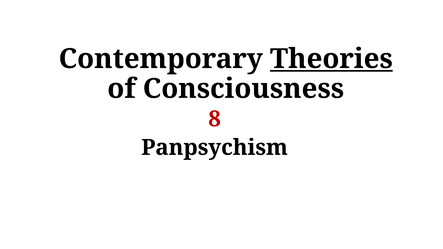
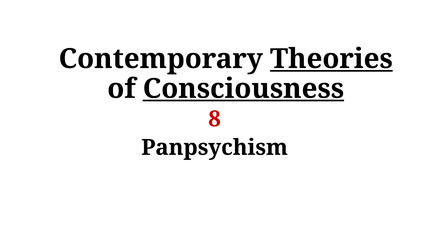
Consciousness underline: none -> present
